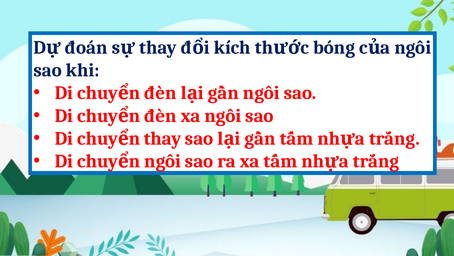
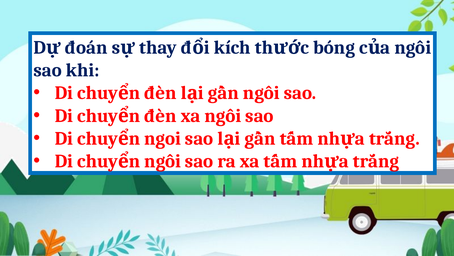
thay at (163, 138): thay -> ngoi
